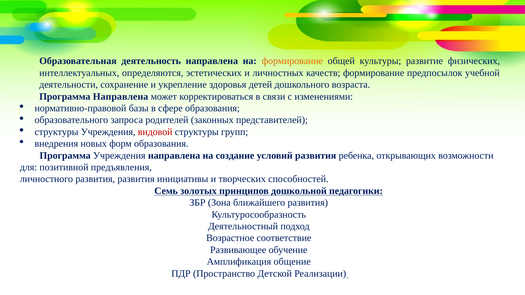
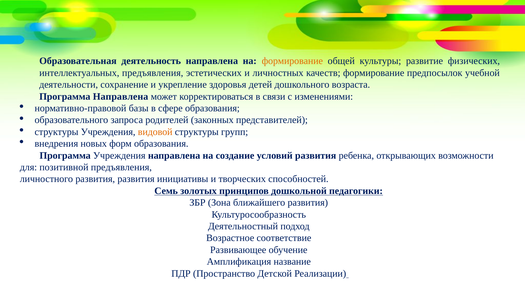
интеллектуальных определяются: определяются -> предъявления
видовой colour: red -> orange
общение: общение -> название
